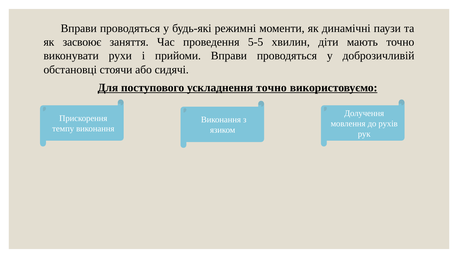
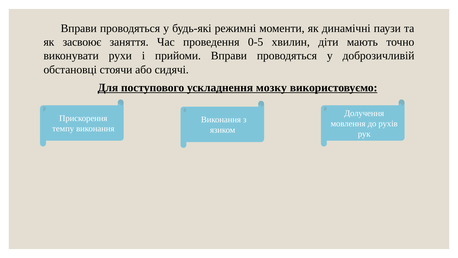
5-5: 5-5 -> 0-5
ускладнення точно: точно -> мозку
